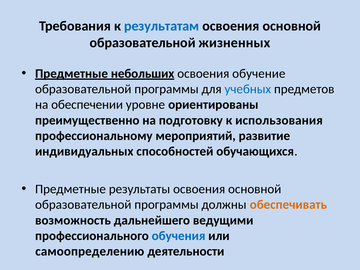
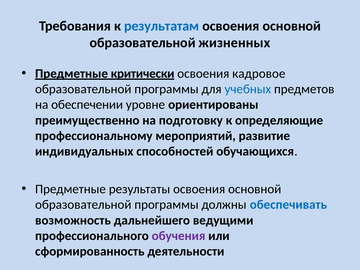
небольших: небольших -> критически
обучение: обучение -> кадровое
использования: использования -> определяющие
обеспечивать colour: orange -> blue
обучения colour: blue -> purple
самоопределению: самоопределению -> сформированность
